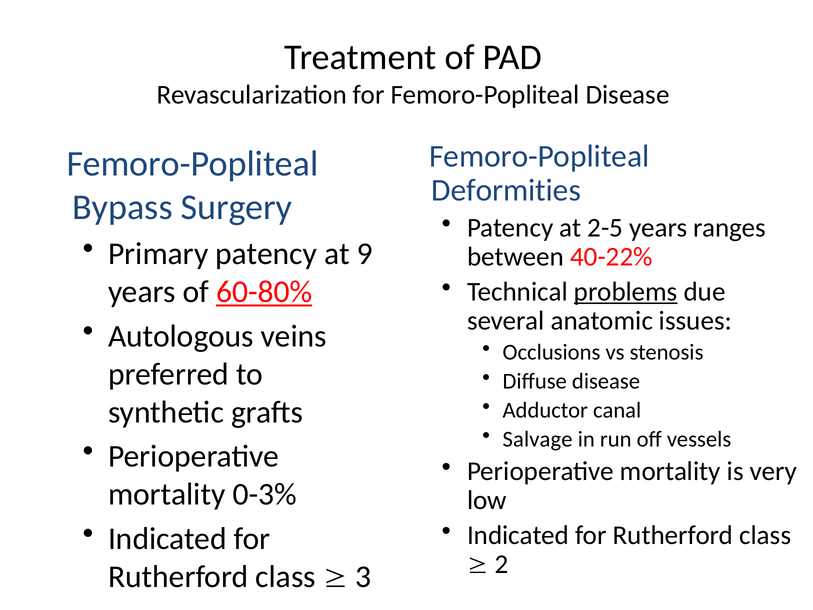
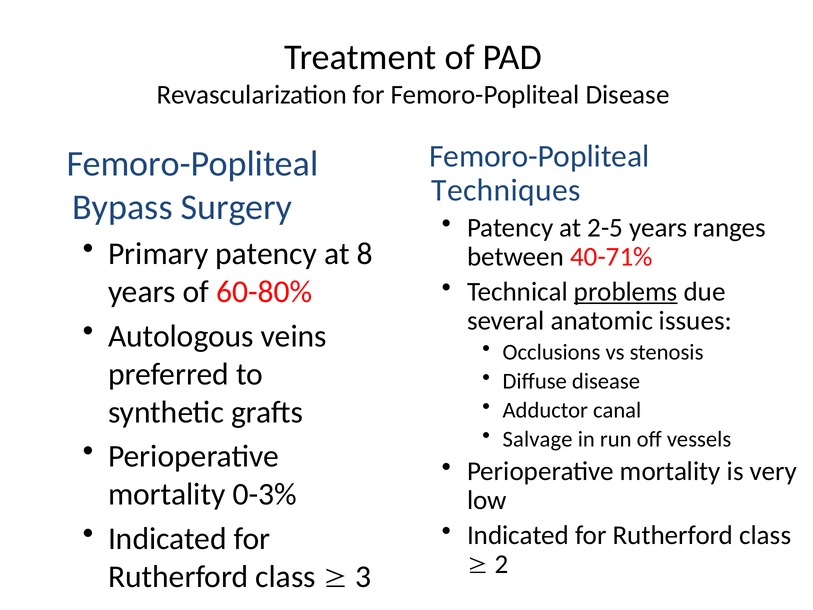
Deformities: Deformities -> Techniques
9: 9 -> 8
40-22%: 40-22% -> 40-71%
60-80% underline: present -> none
